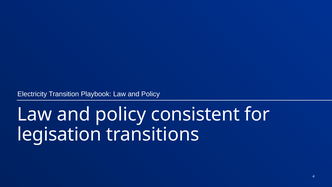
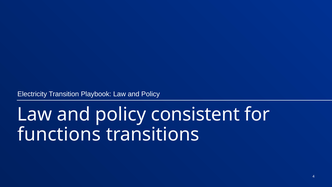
legisation: legisation -> functions
